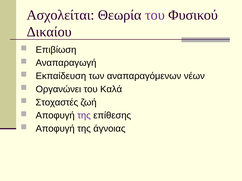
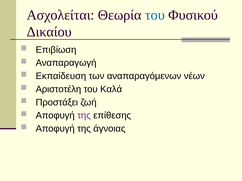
του at (155, 15) colour: purple -> blue
Οργανώνει: Οργανώνει -> Αριστοτέλη
Στοχαστές: Στοχαστές -> Προστάξει
